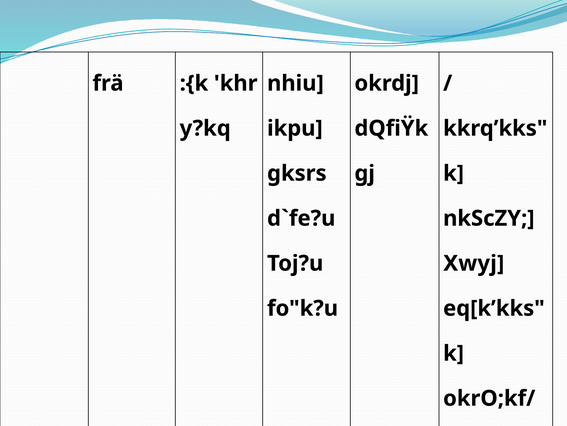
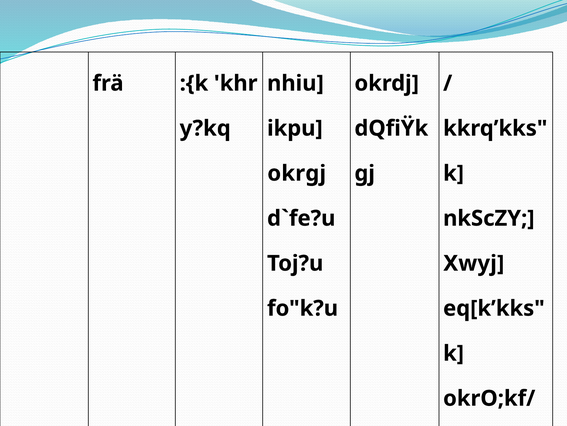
gksrs: gksrs -> okrgj
